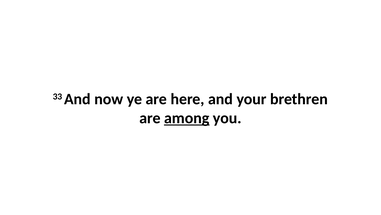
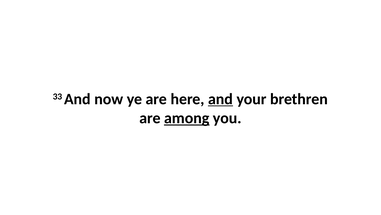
and at (220, 99) underline: none -> present
